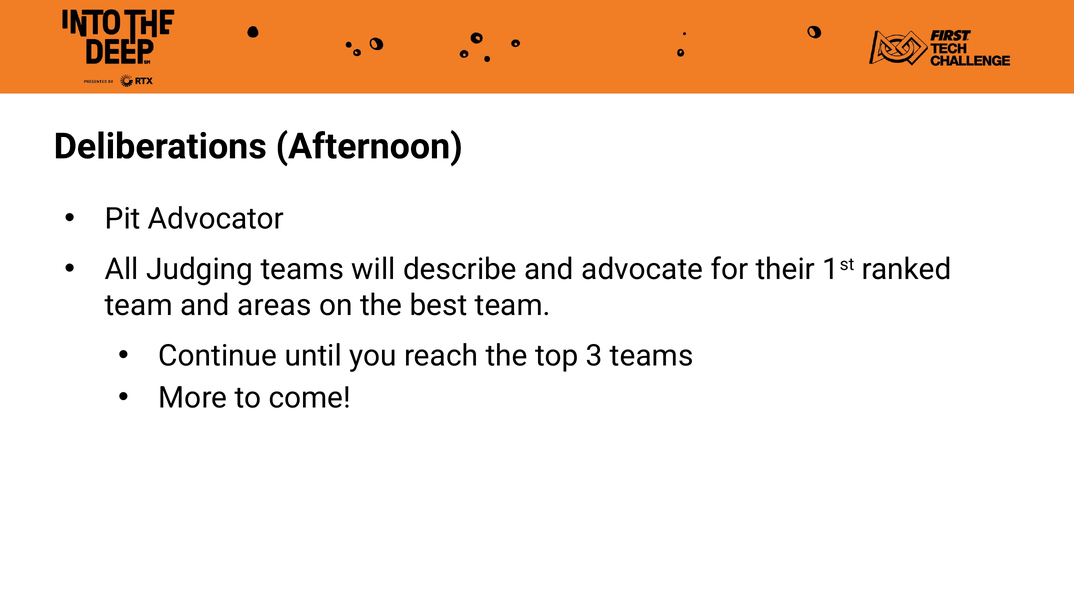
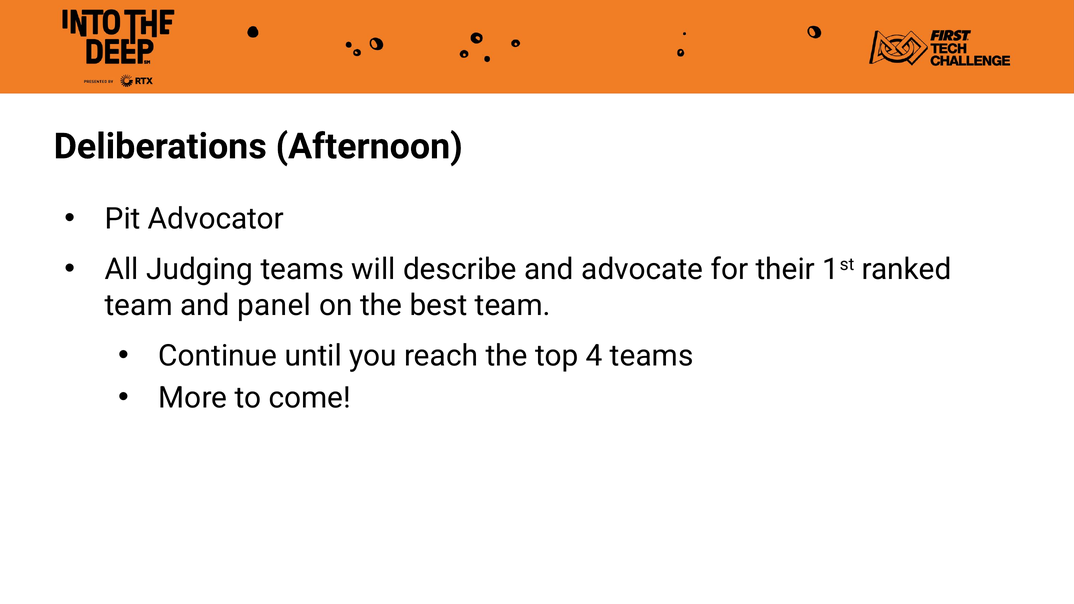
areas: areas -> panel
3: 3 -> 4
